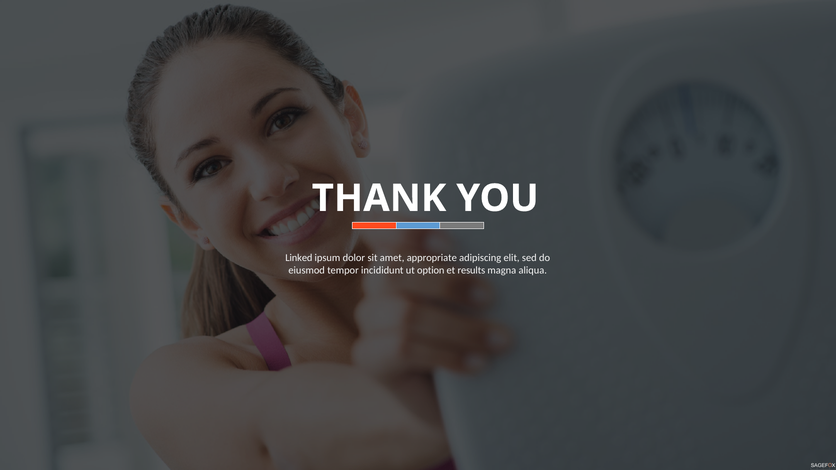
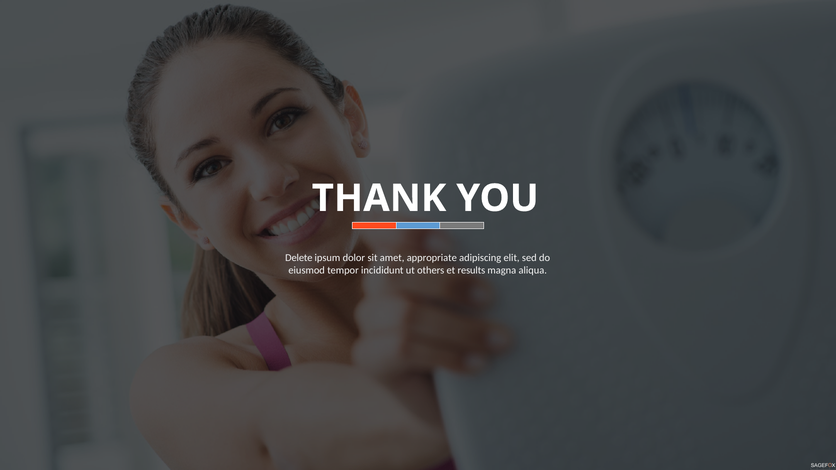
Linked: Linked -> Delete
option: option -> others
